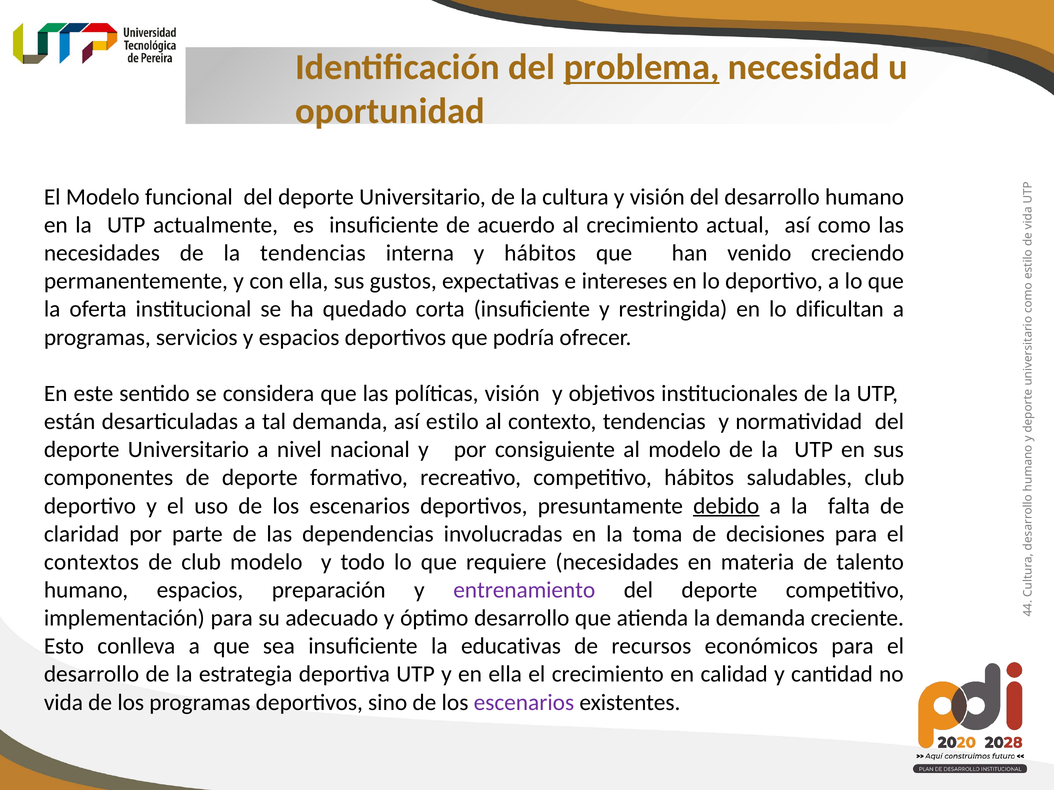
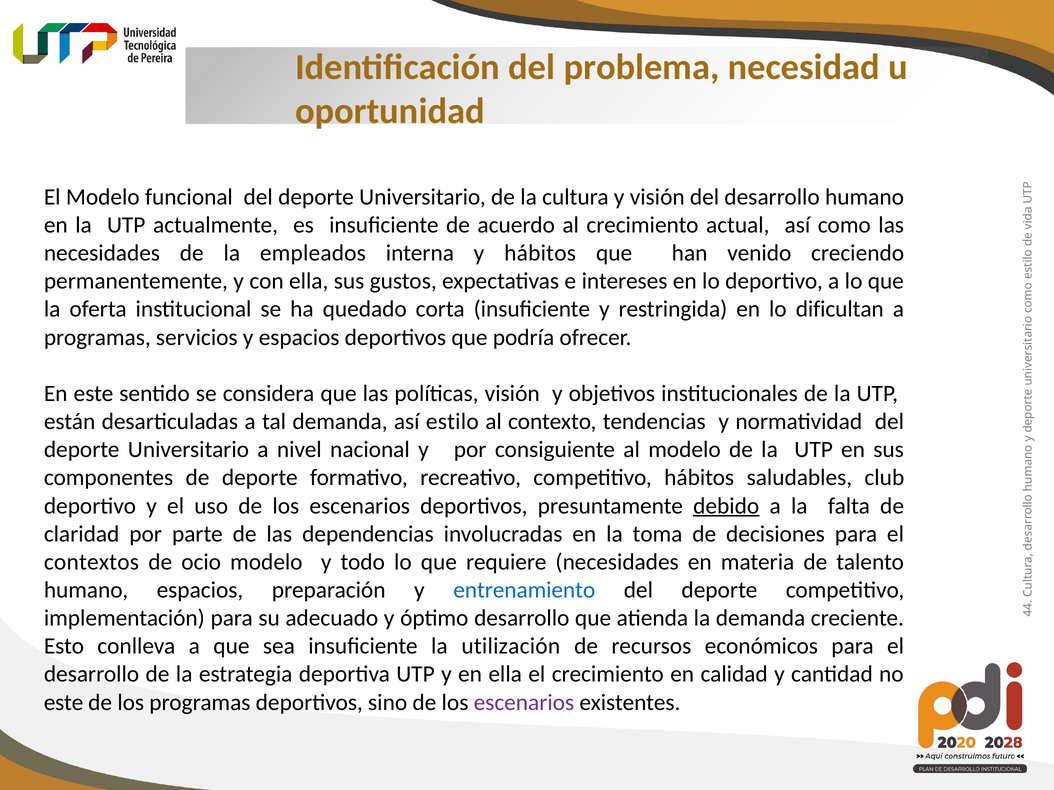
problema underline: present -> none
la tendencias: tendencias -> empleados
de club: club -> ocio
entrenamiento colour: purple -> blue
educativas: educativas -> utilización
vida at (63, 703): vida -> este
